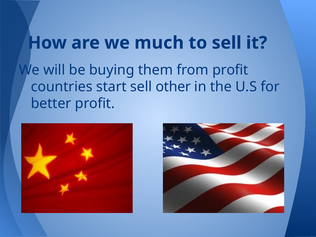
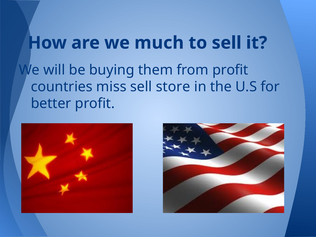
start: start -> miss
other: other -> store
